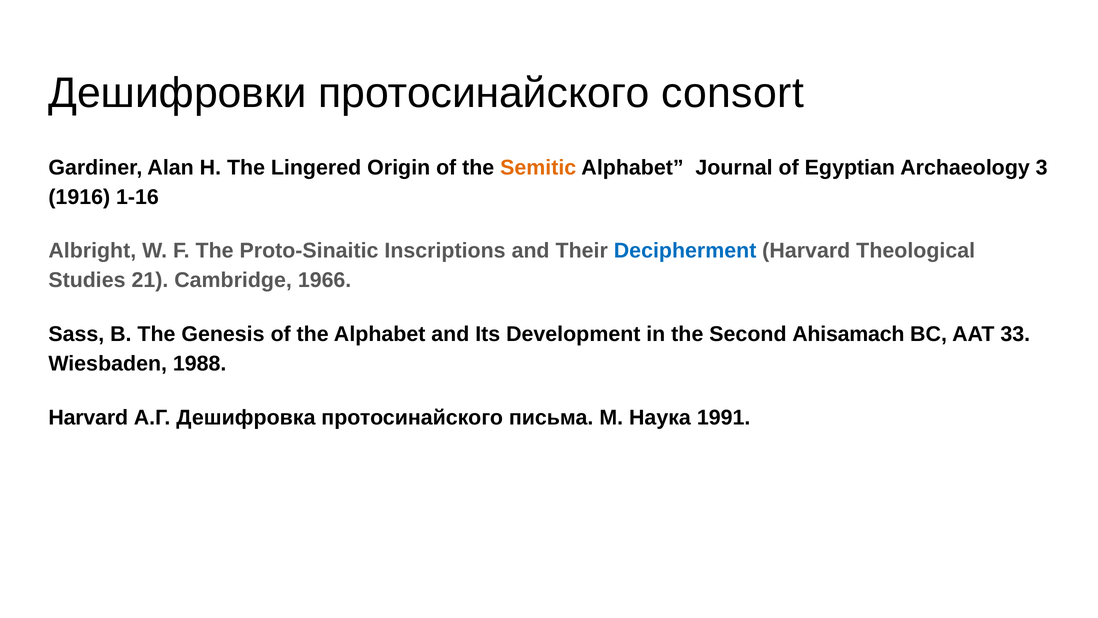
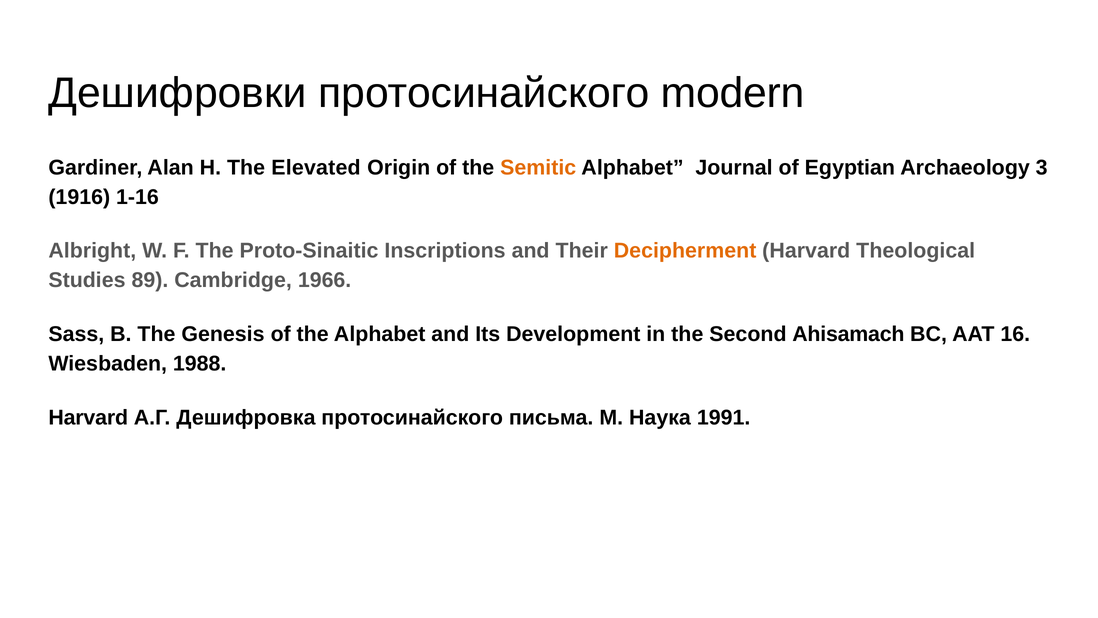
consort: consort -> modern
Lingered: Lingered -> Elevated
Decipherment colour: blue -> orange
21: 21 -> 89
33: 33 -> 16
